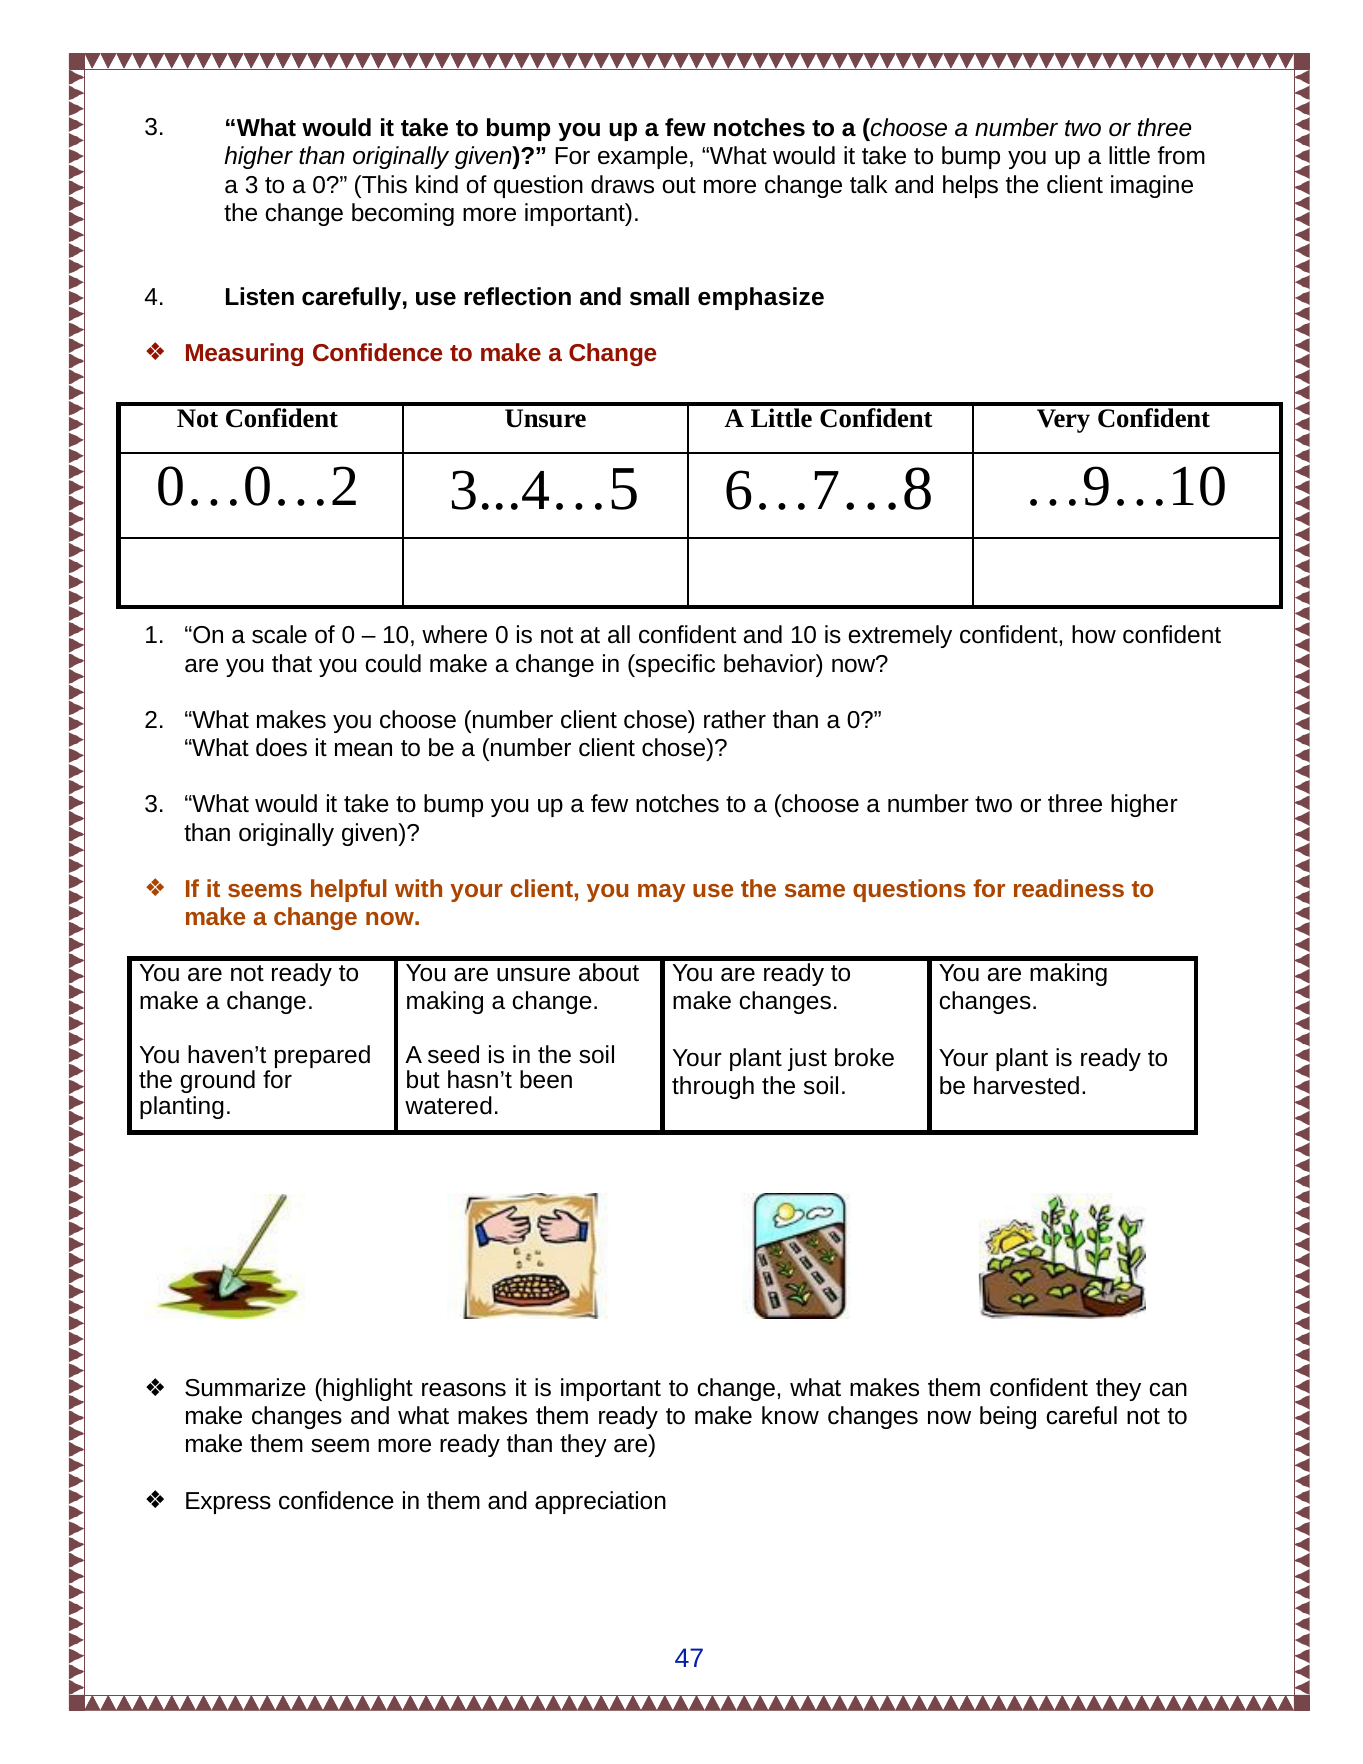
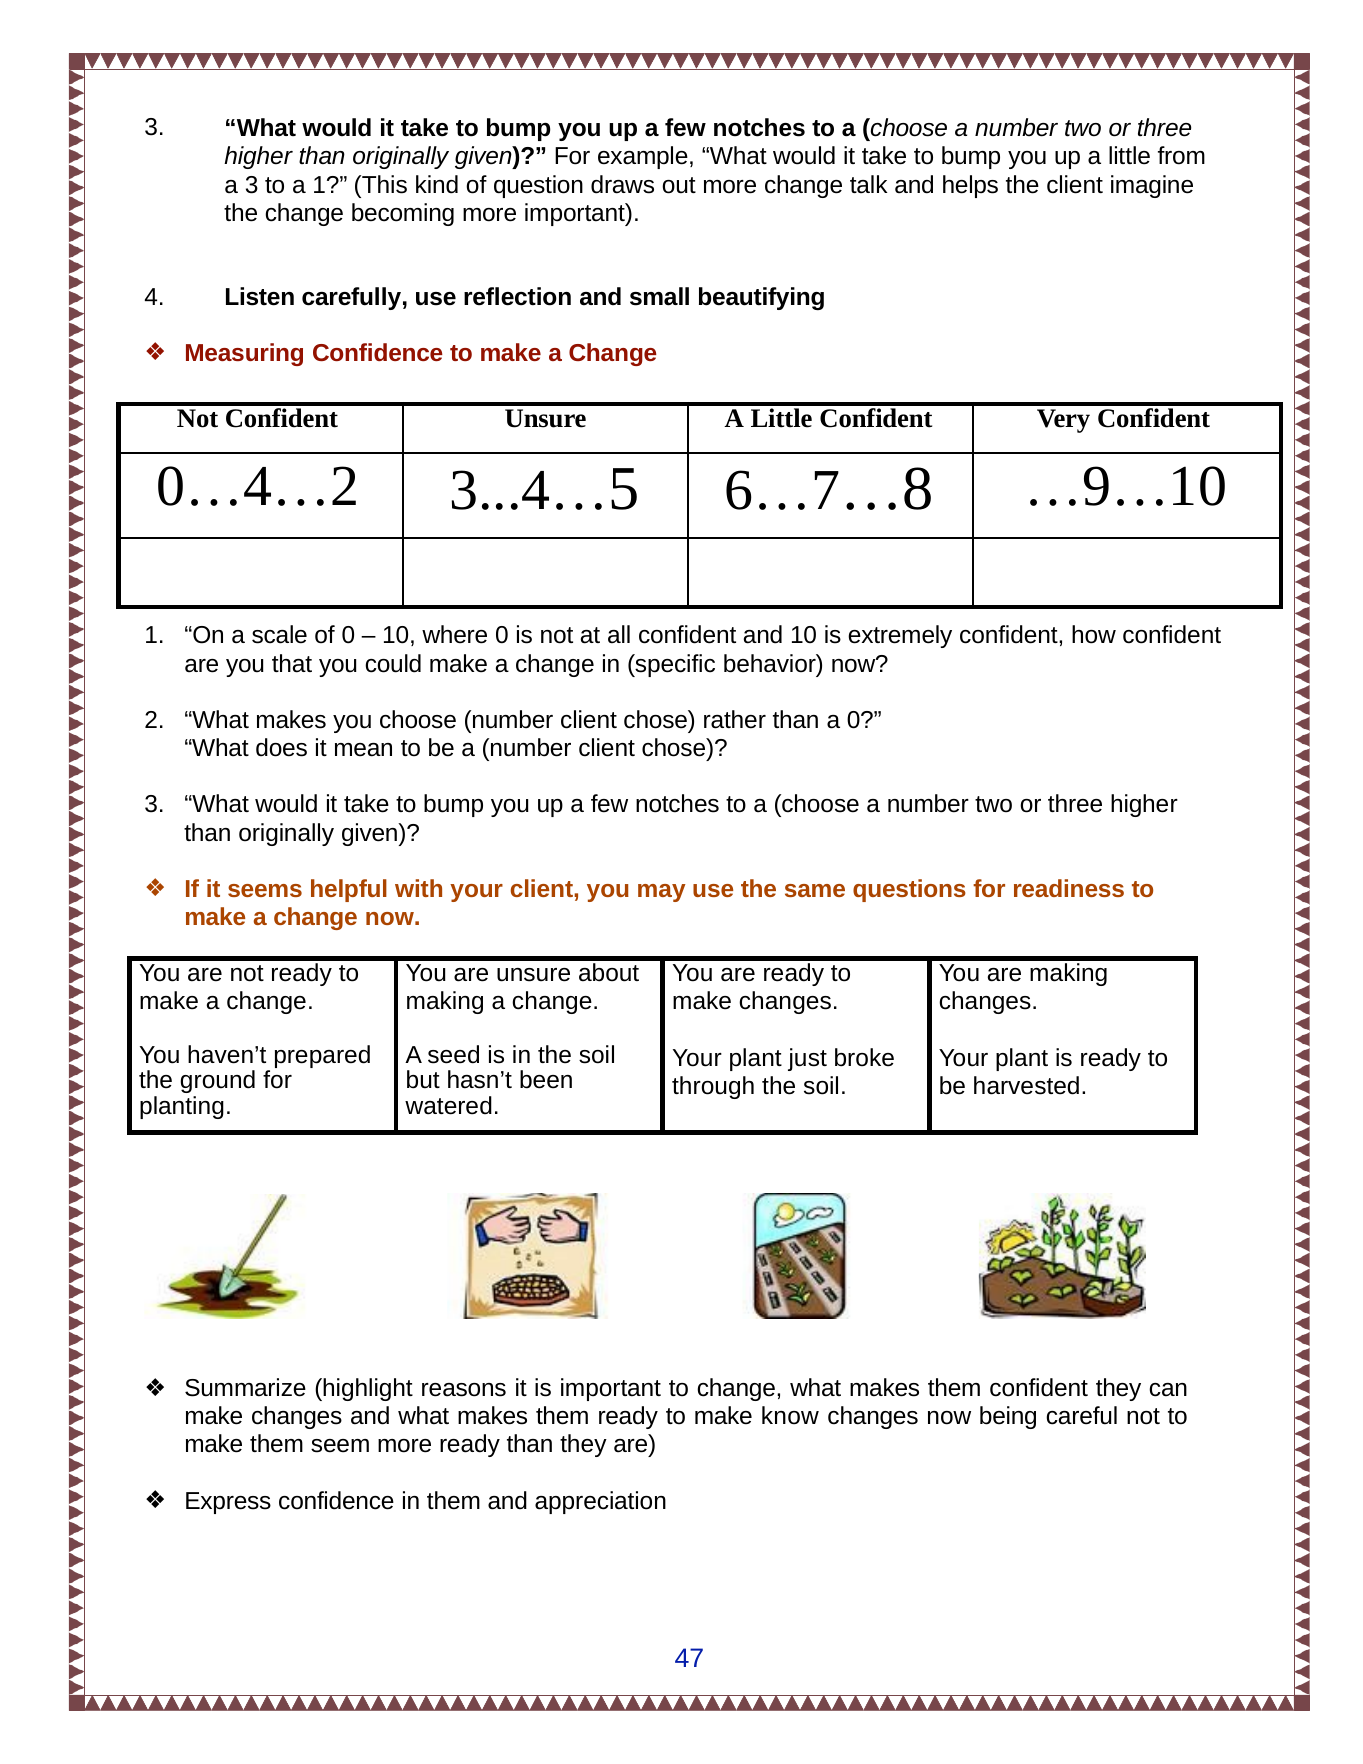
to a 0: 0 -> 1
emphasize: emphasize -> beautifying
0…0…2: 0…0…2 -> 0…4…2
